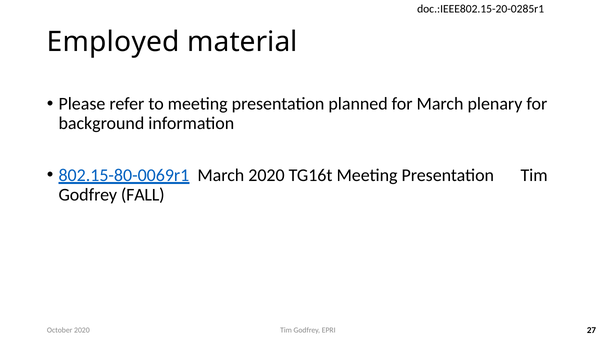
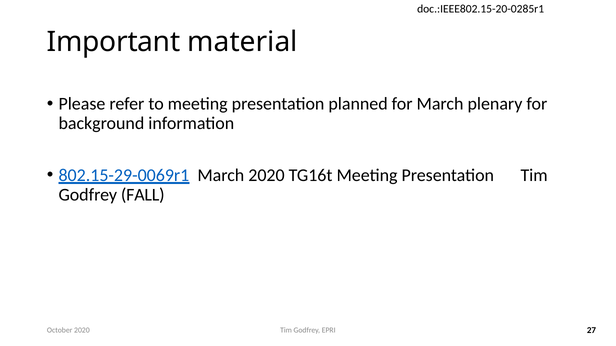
Employed: Employed -> Important
802.15-80-0069r1: 802.15-80-0069r1 -> 802.15-29-0069r1
